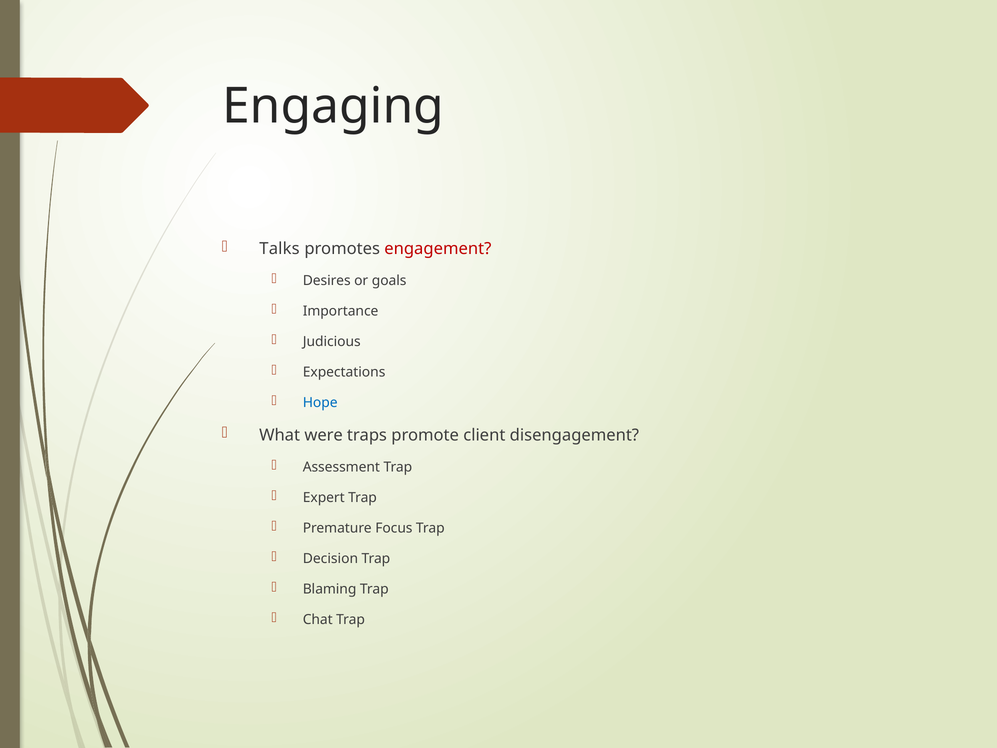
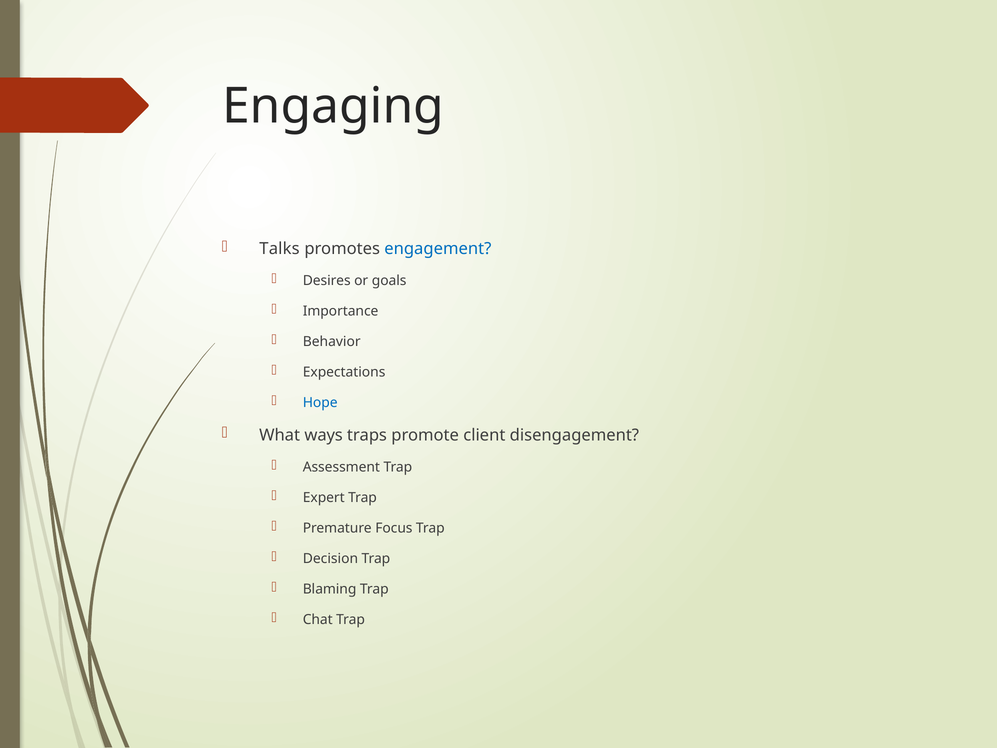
engagement colour: red -> blue
Judicious: Judicious -> Behavior
were: were -> ways
